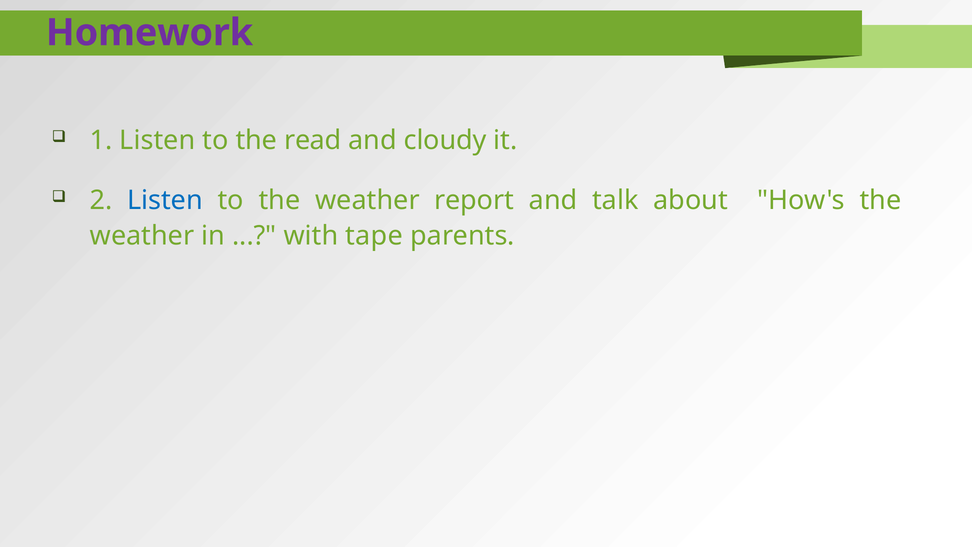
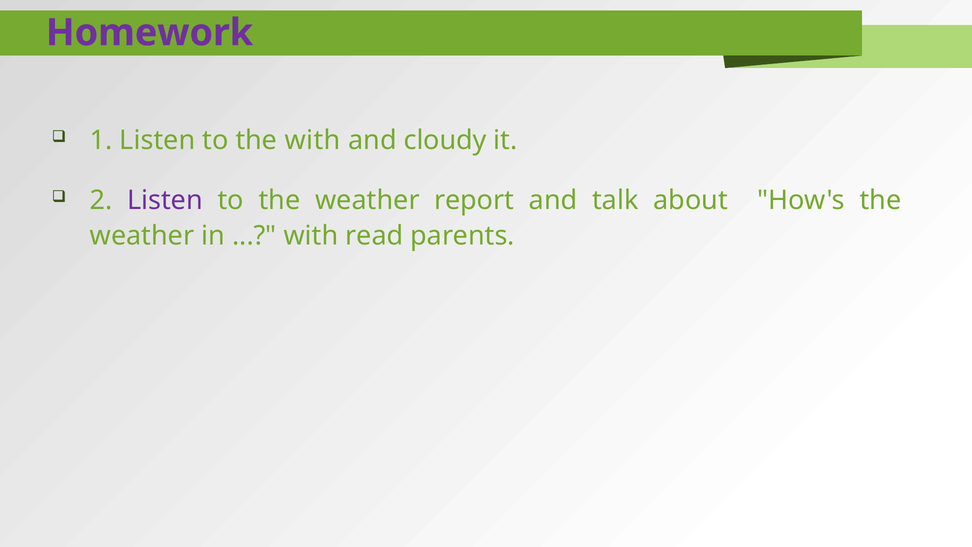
the read: read -> with
Listen at (165, 200) colour: blue -> purple
tape: tape -> read
